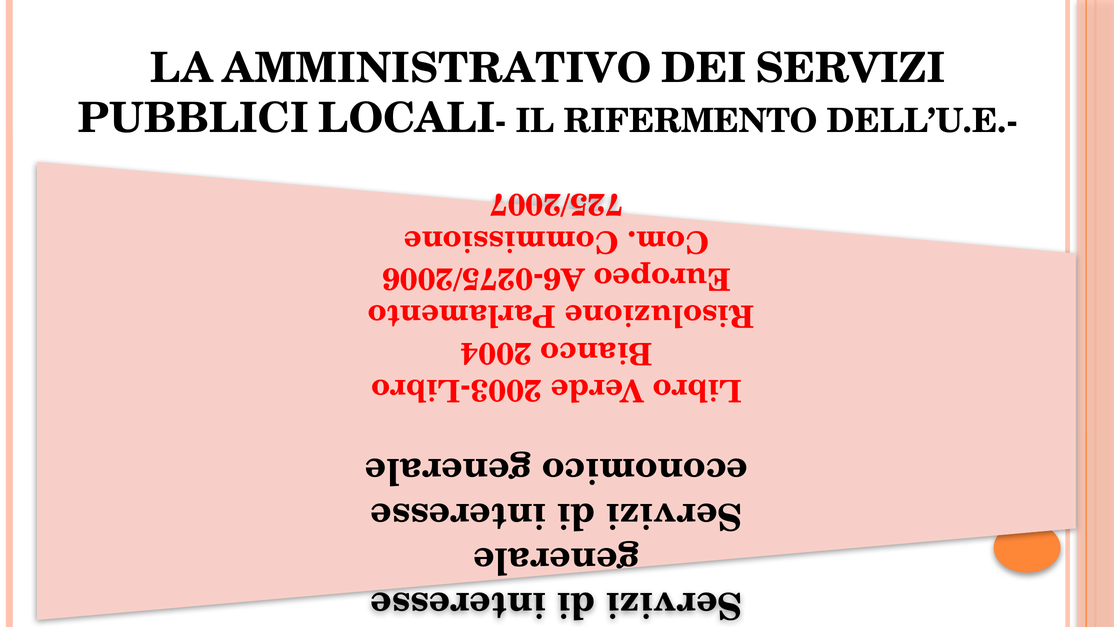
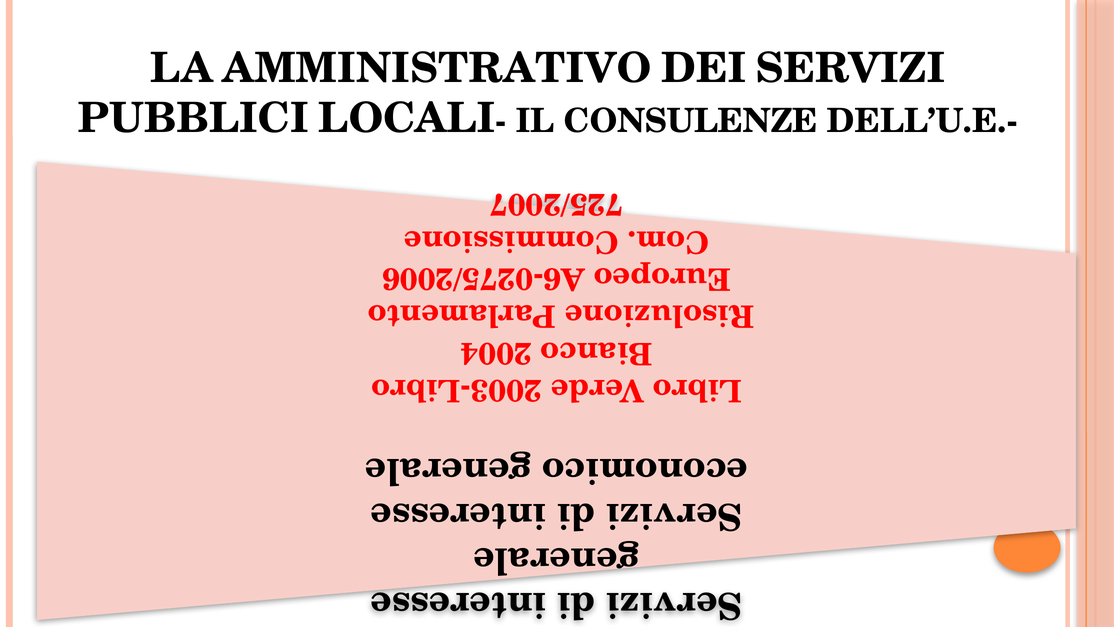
RIFERMENTO: RIFERMENTO -> CONSULENZE
